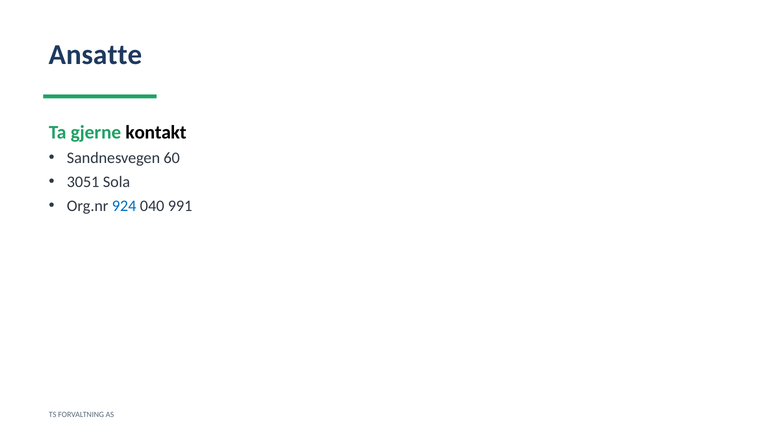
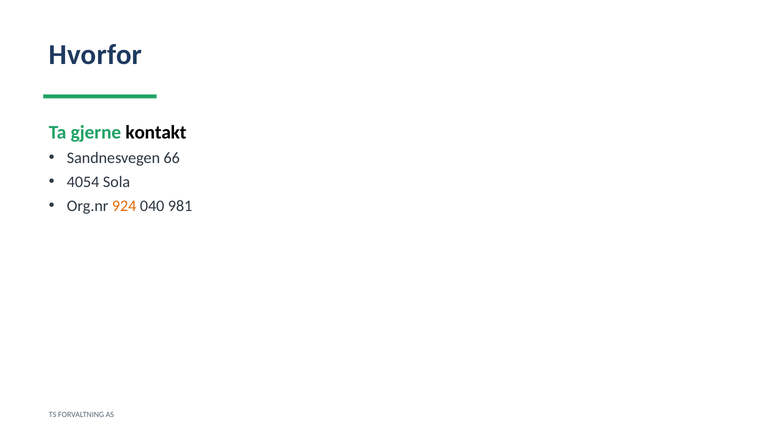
Ansatte: Ansatte -> Hvorfor
60: 60 -> 66
3051: 3051 -> 4054
924 colour: blue -> orange
991: 991 -> 981
